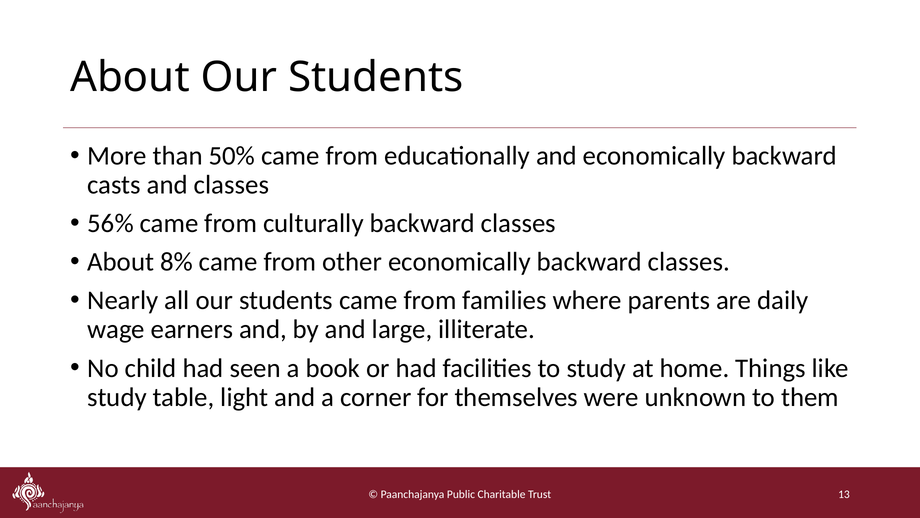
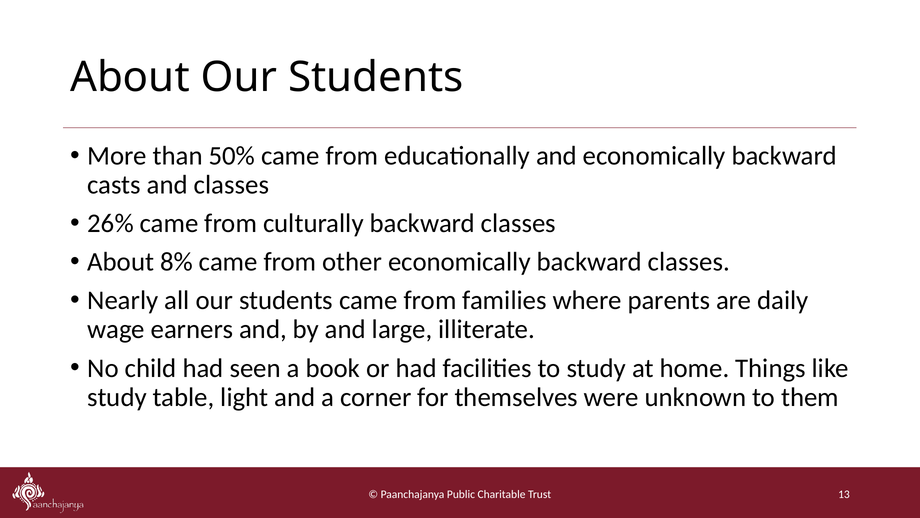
56%: 56% -> 26%
